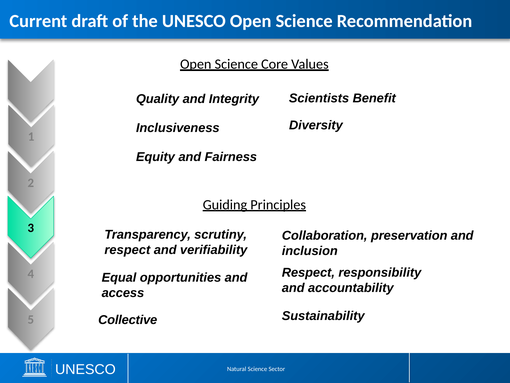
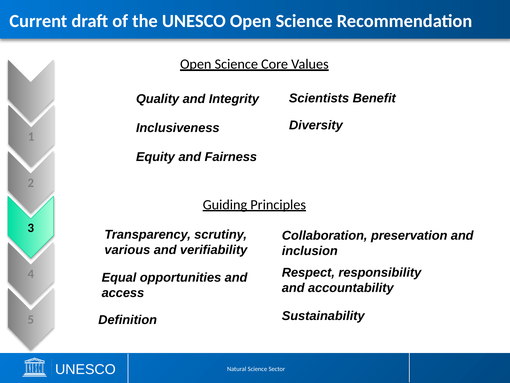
respect at (127, 250): respect -> various
Collective: Collective -> Definition
